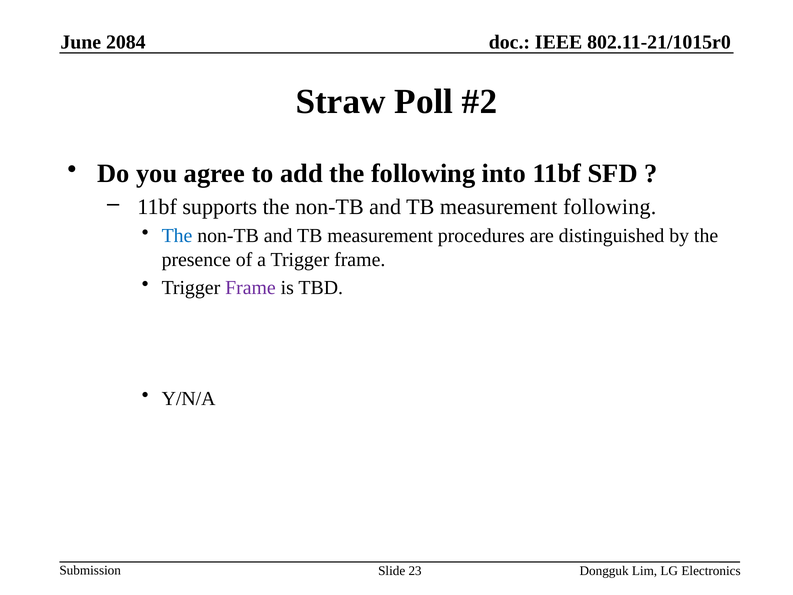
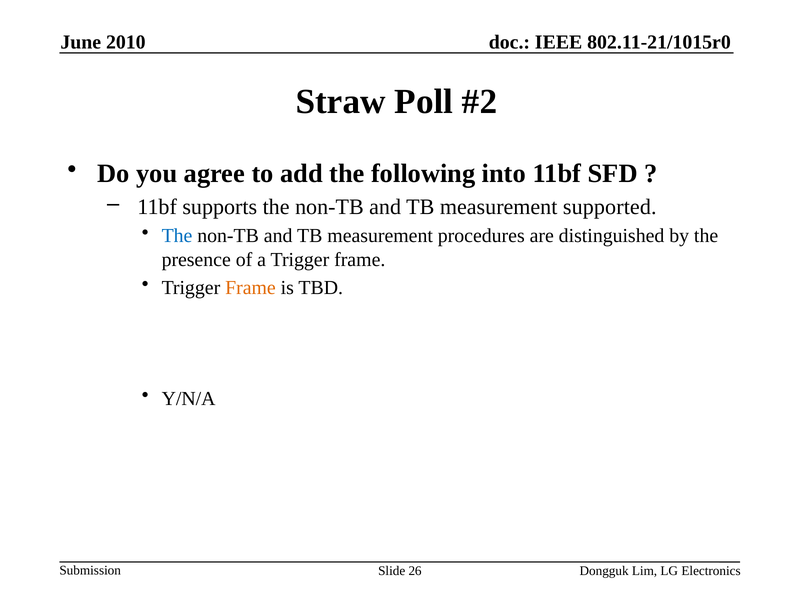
2084: 2084 -> 2010
measurement following: following -> supported
Frame at (250, 287) colour: purple -> orange
23: 23 -> 26
